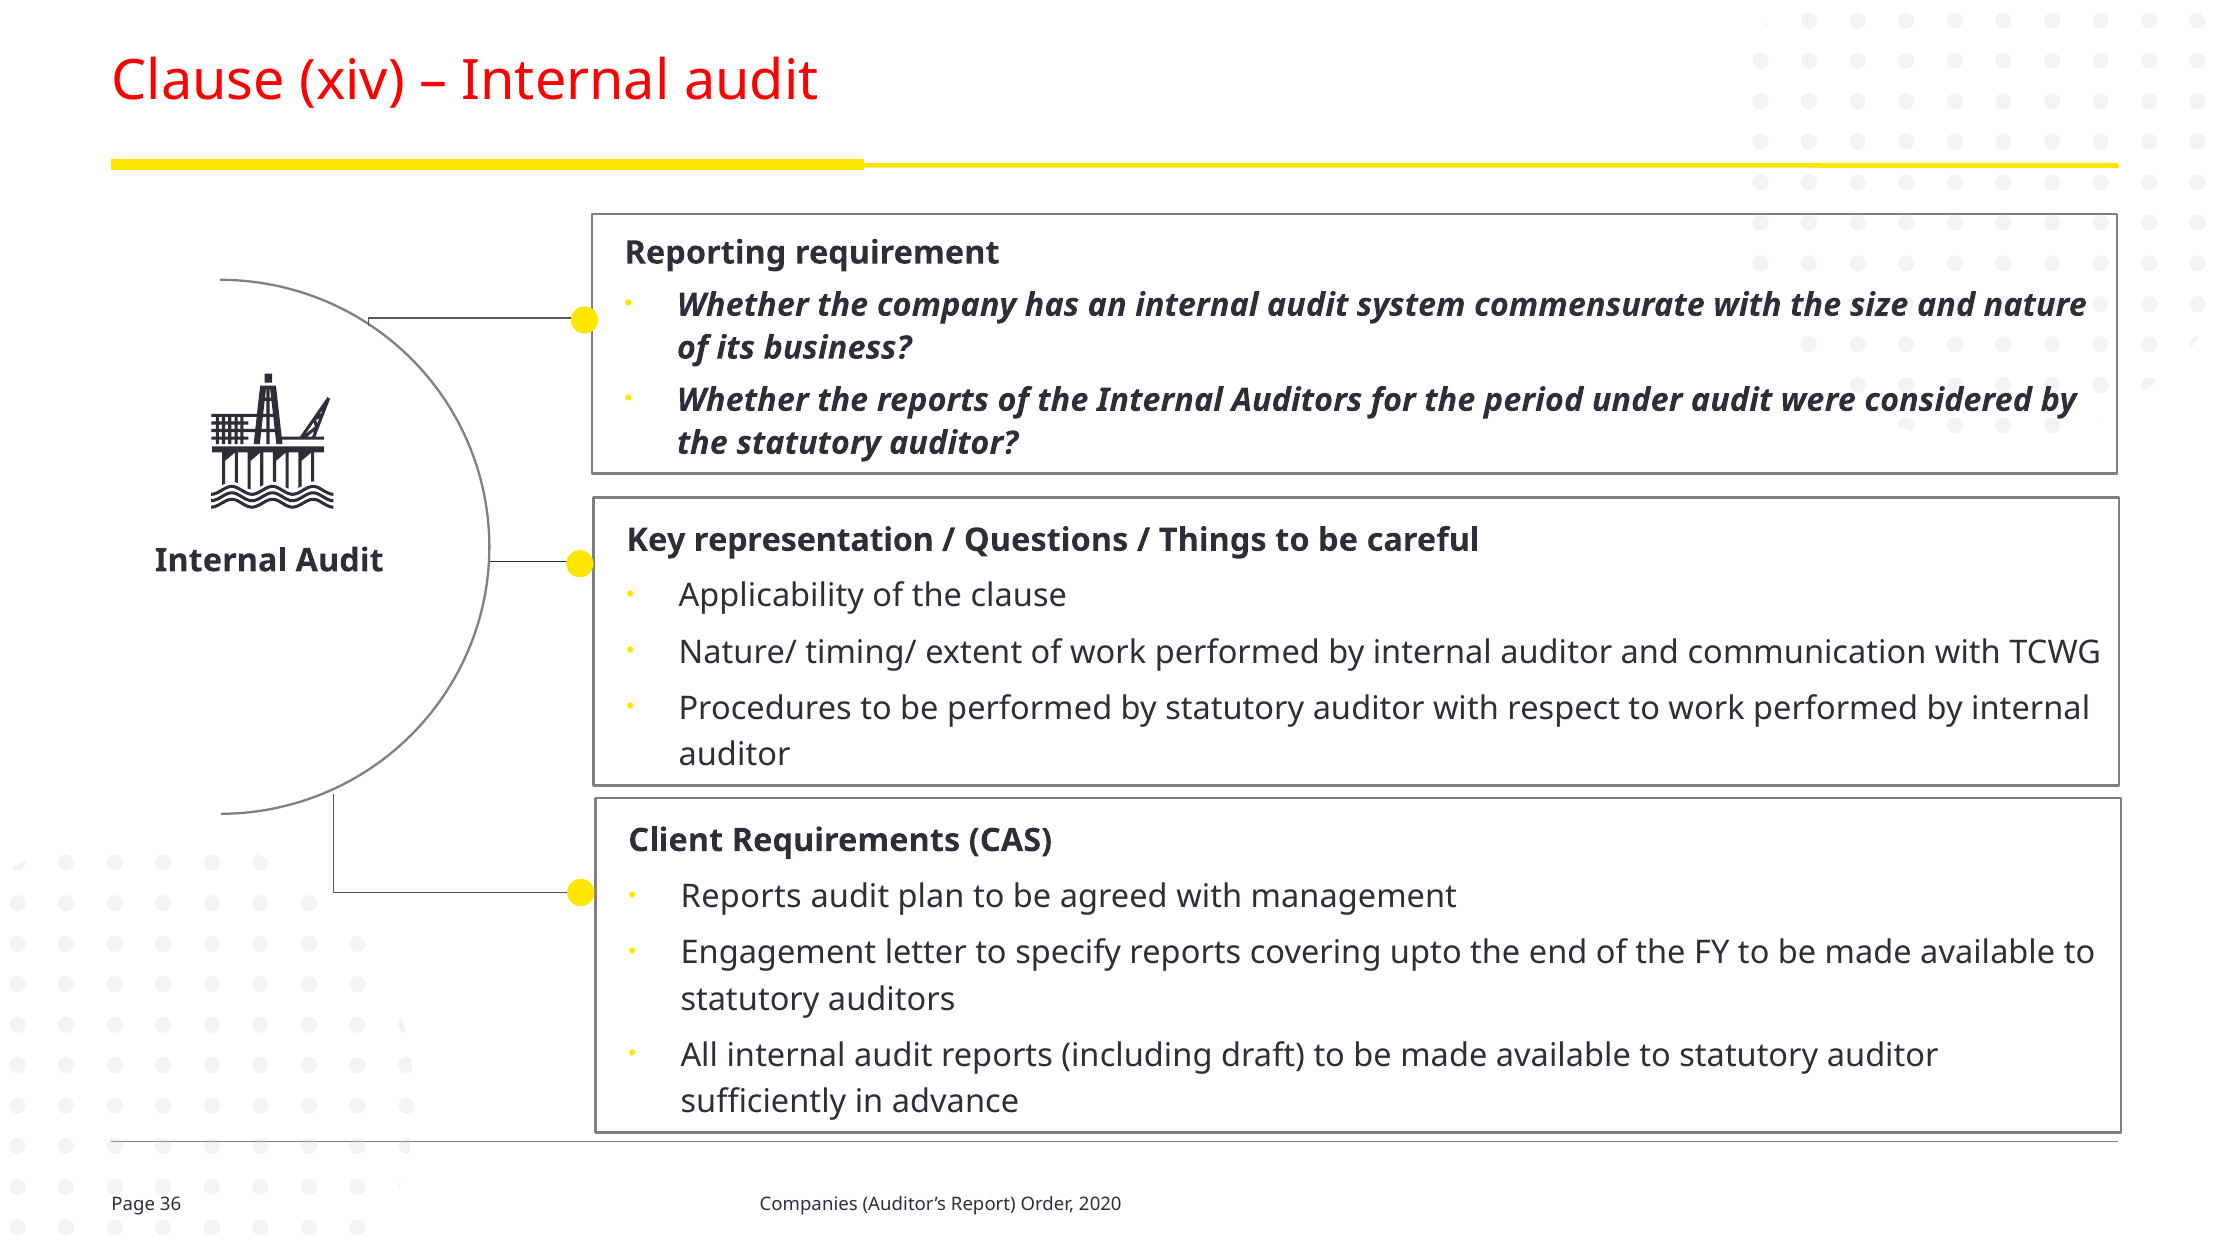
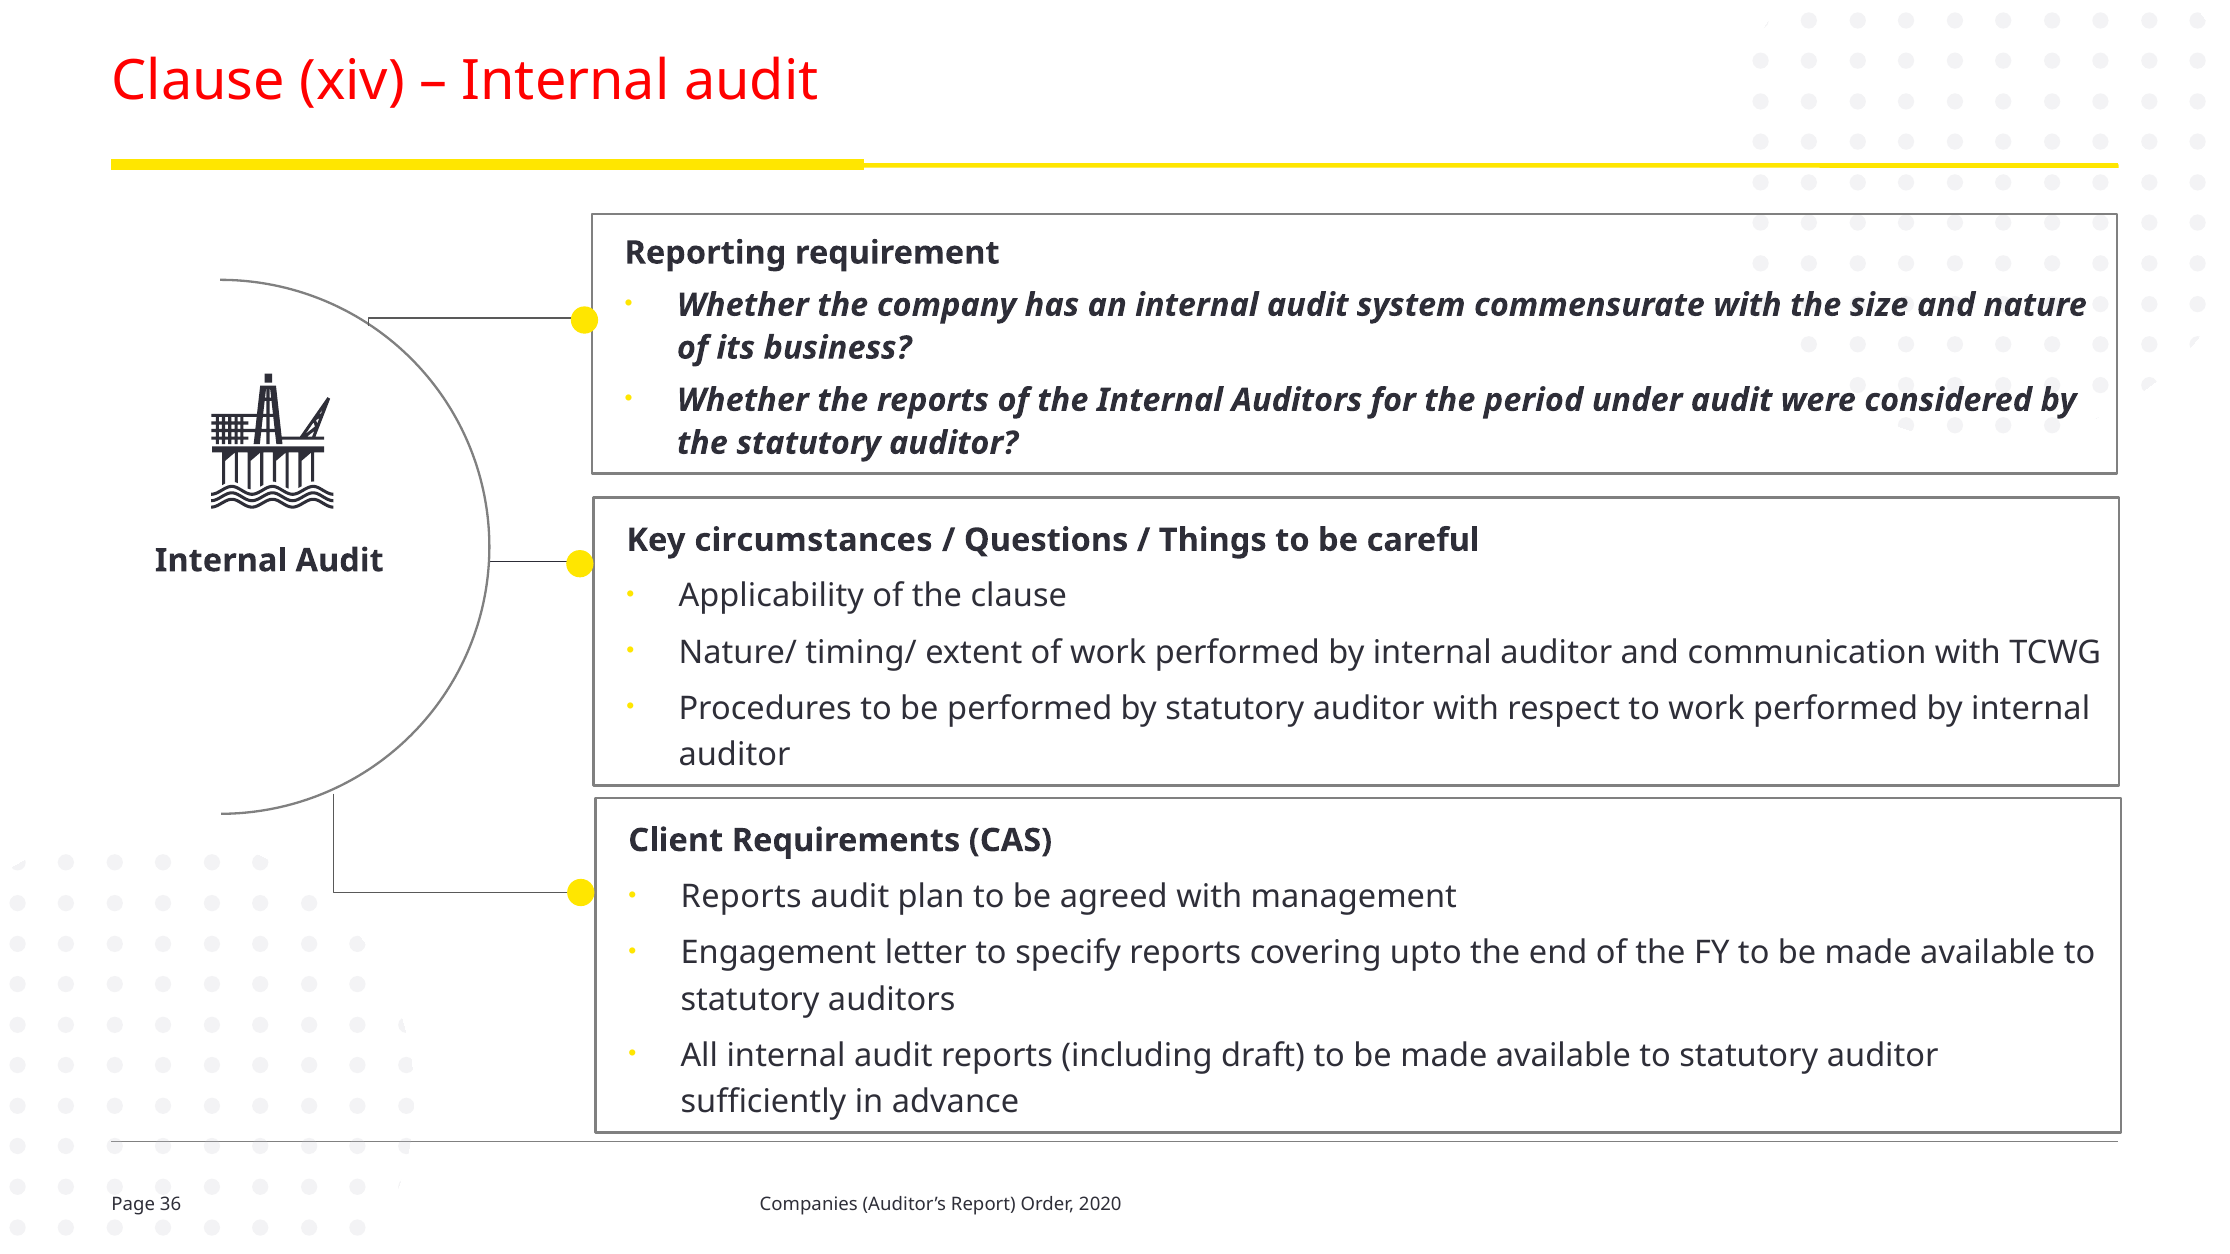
representation: representation -> circumstances
